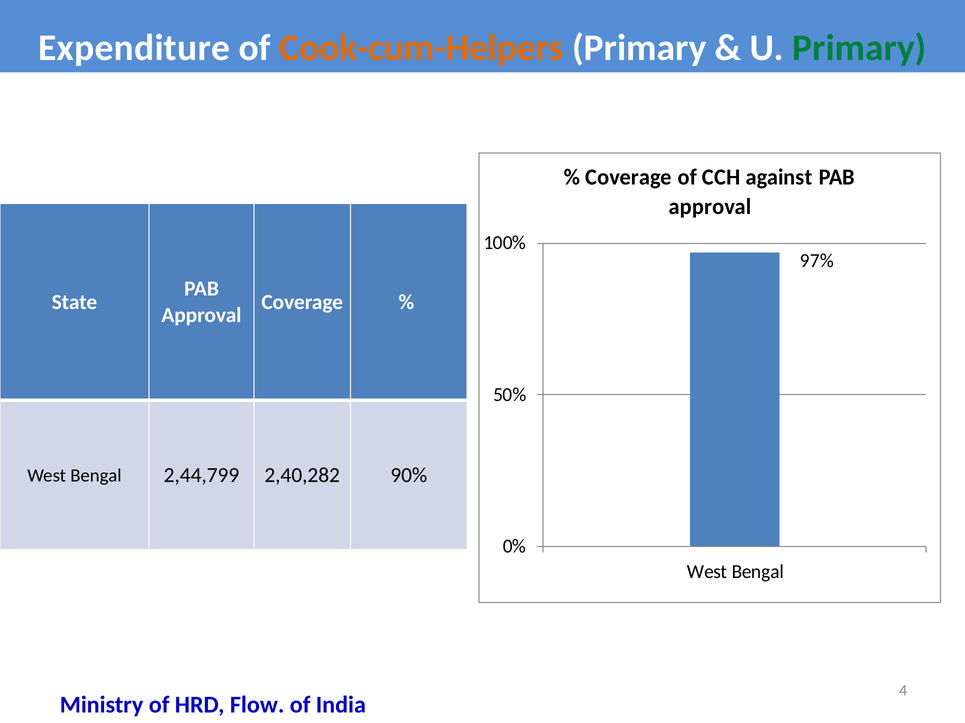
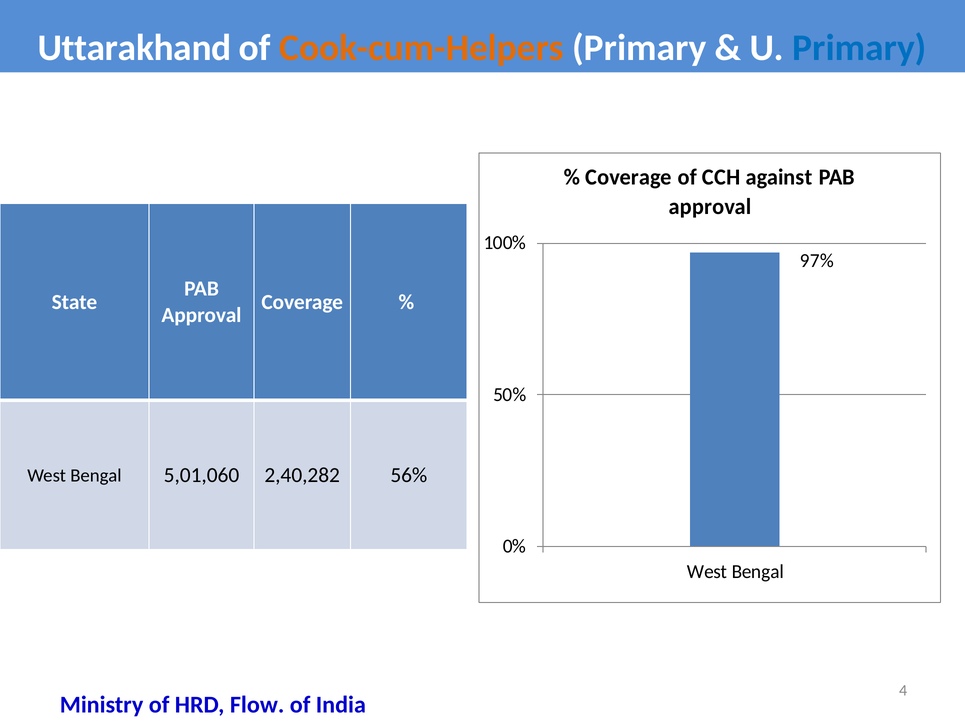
Expenditure: Expenditure -> Uttarakhand
Primary at (859, 48) colour: green -> blue
2,44,799: 2,44,799 -> 5,01,060
90%: 90% -> 56%
